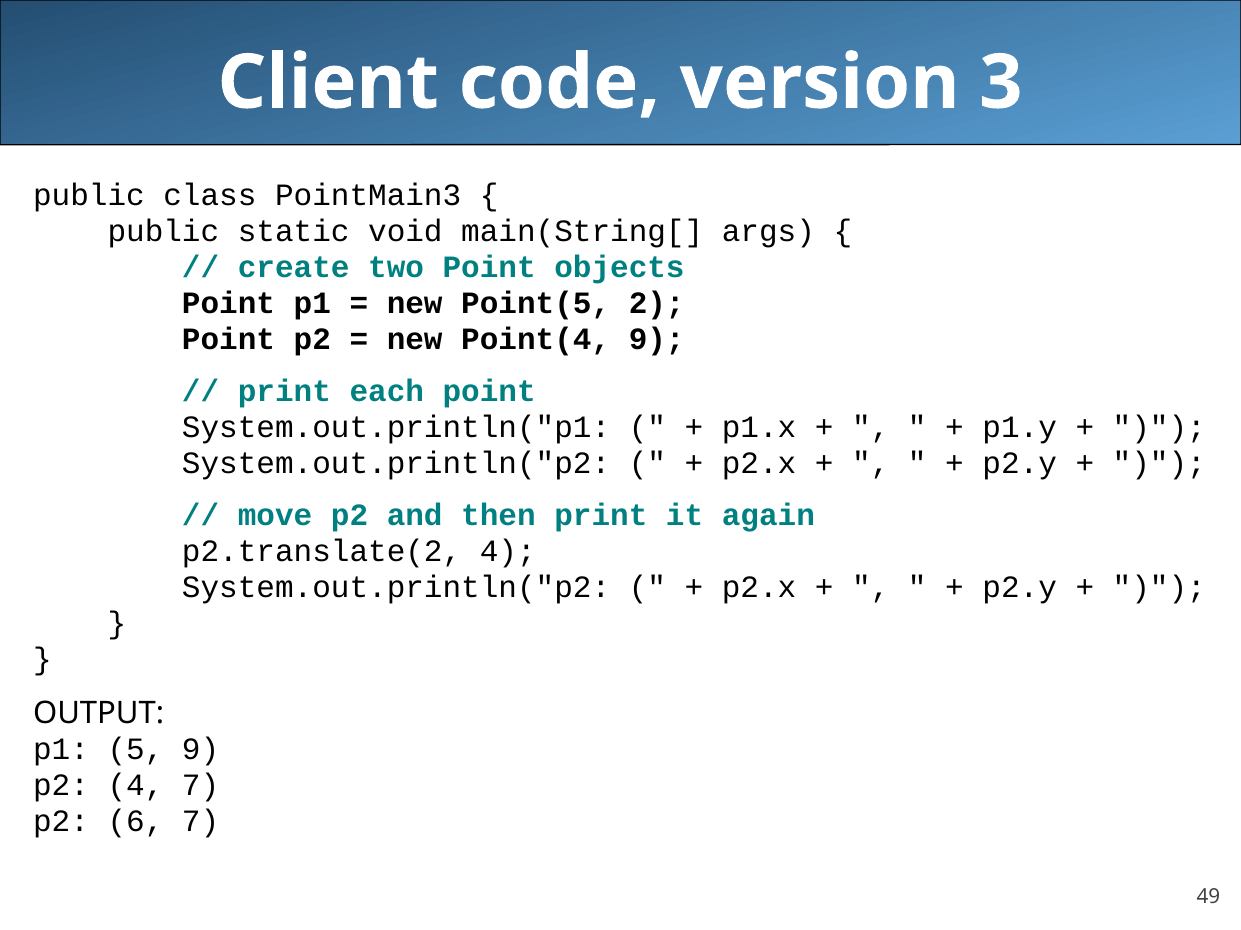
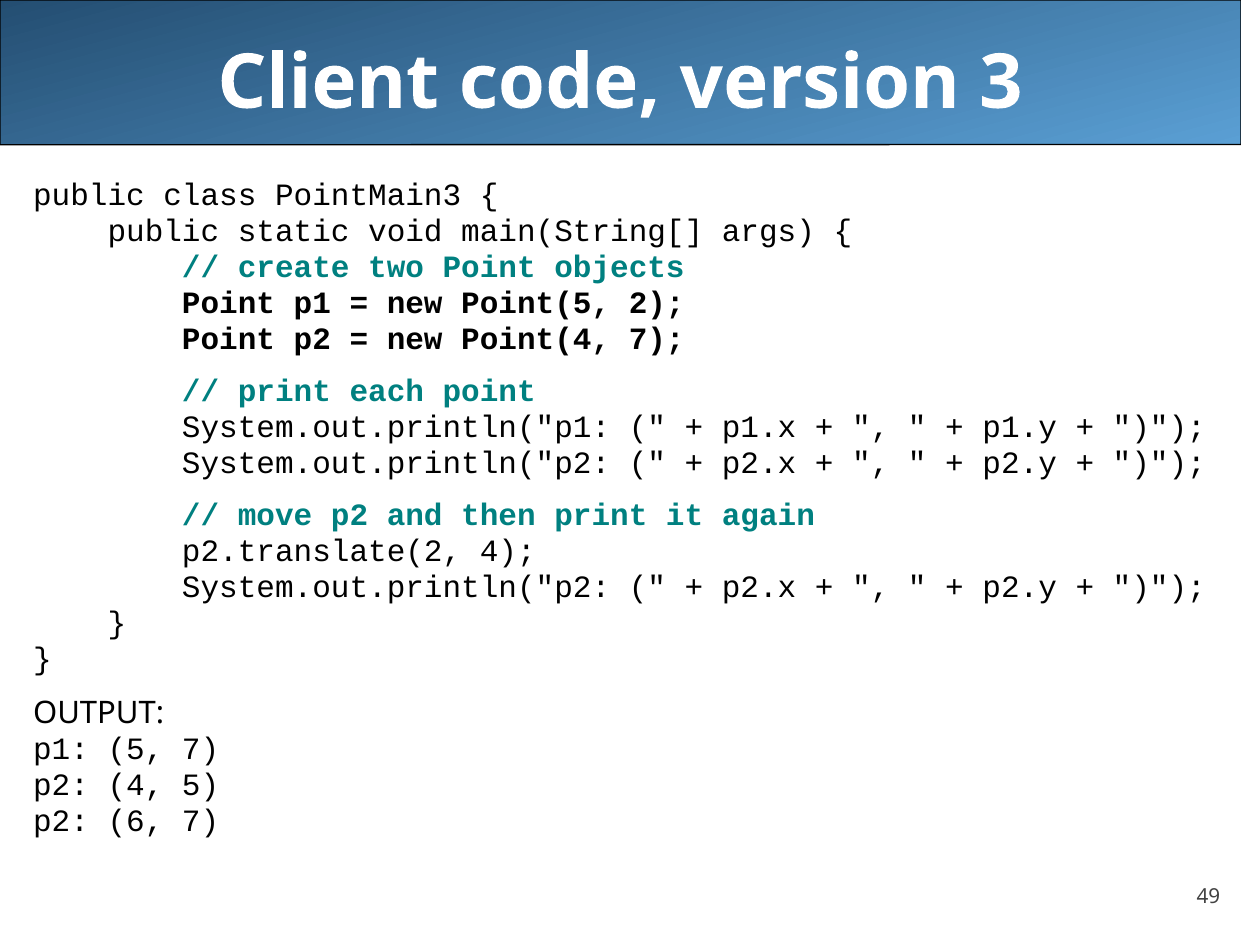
Point(4 9: 9 -> 7
5 9: 9 -> 7
4 7: 7 -> 5
